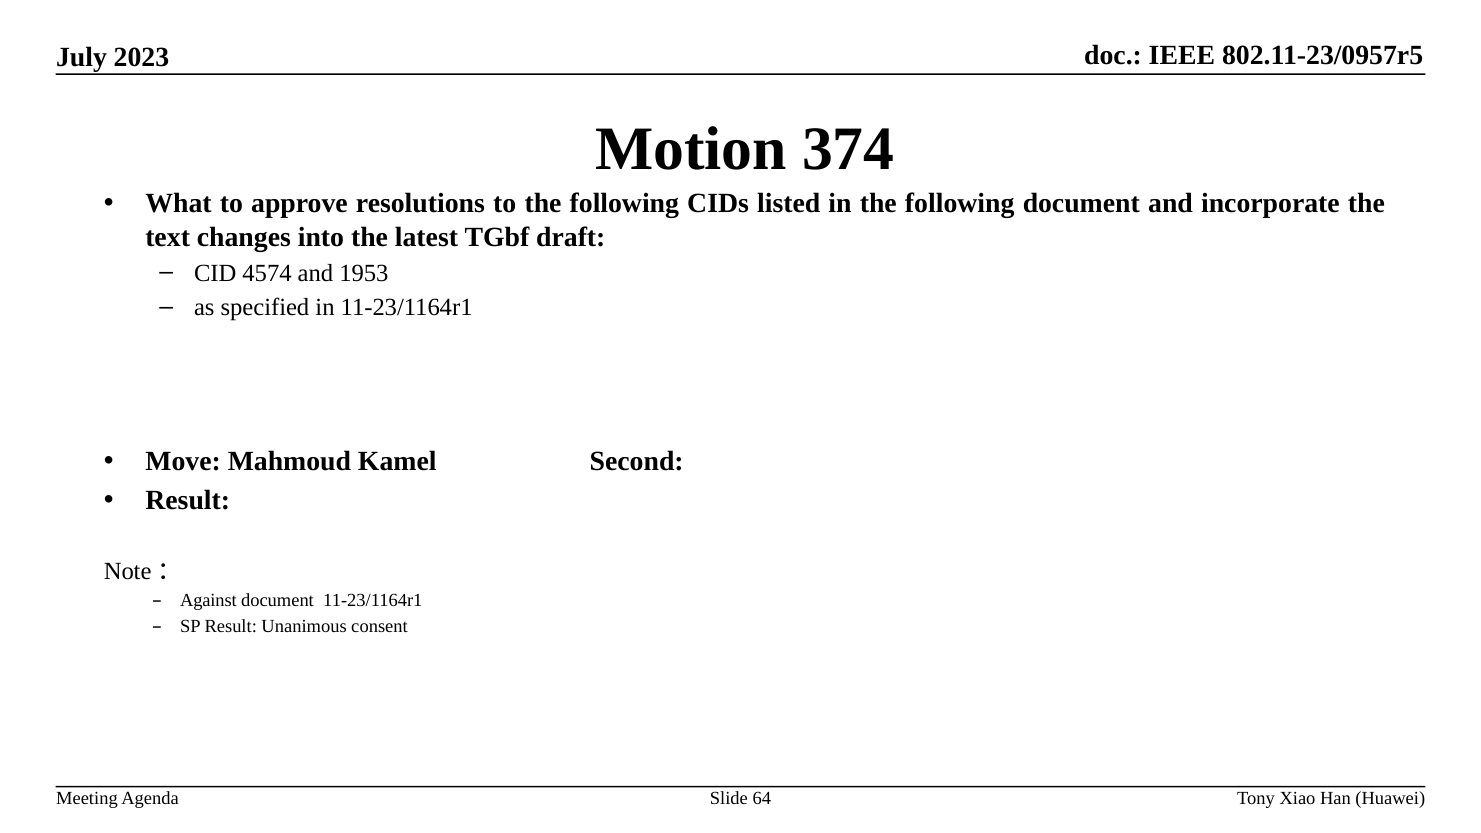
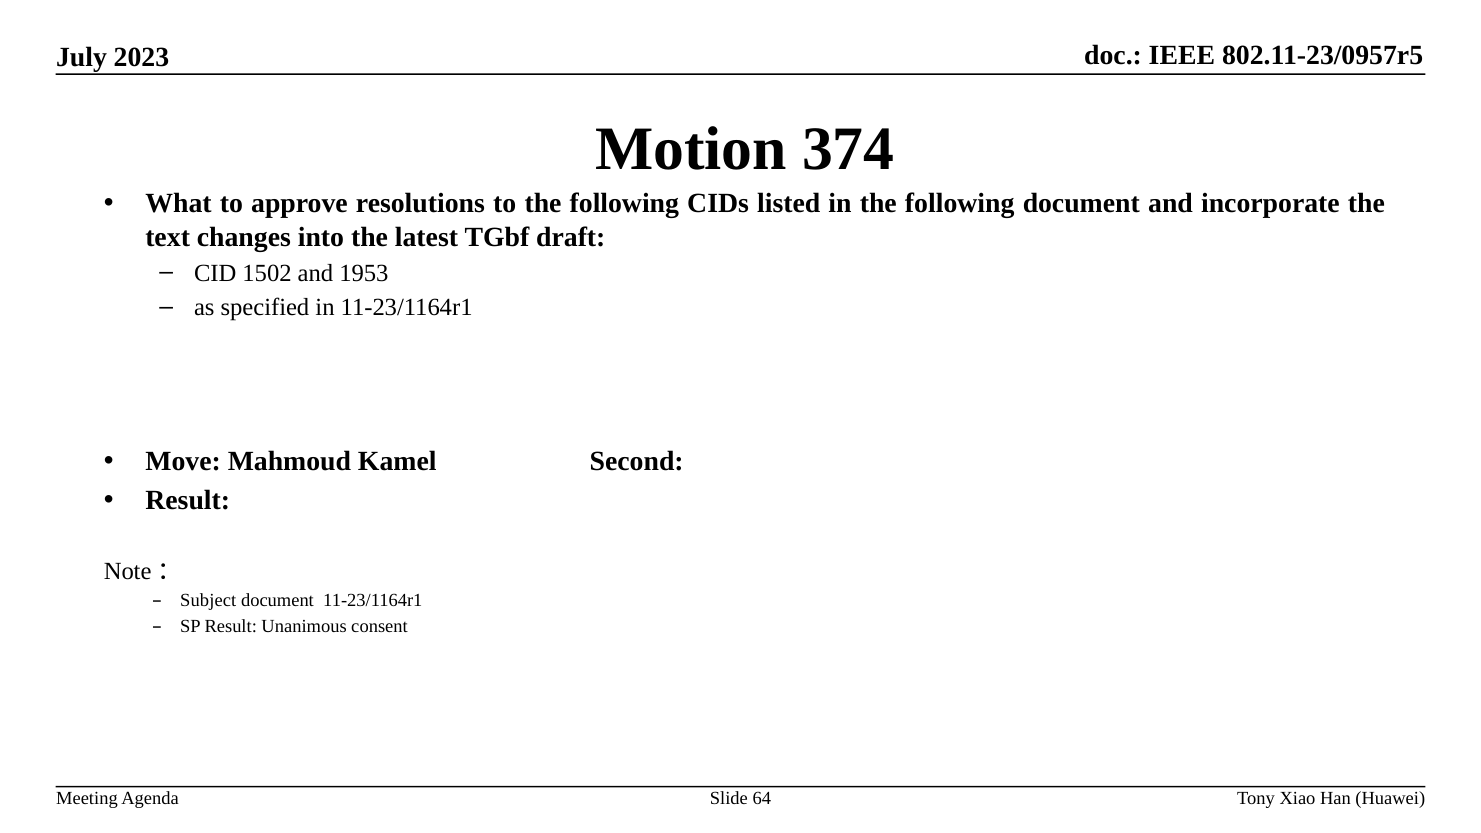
4574: 4574 -> 1502
Against: Against -> Subject
